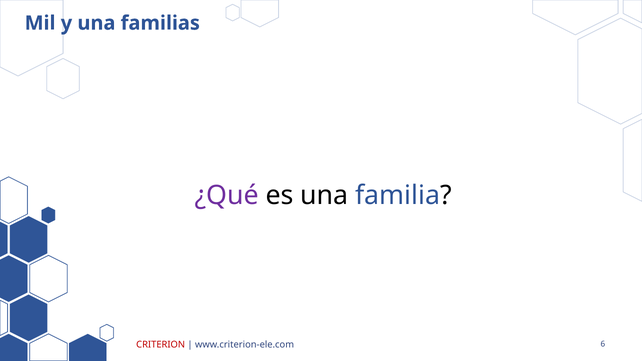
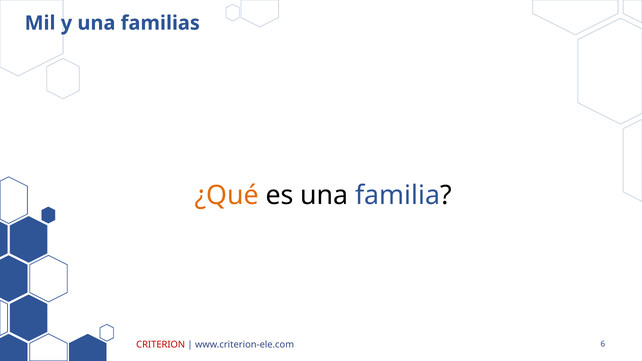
¿Qué colour: purple -> orange
